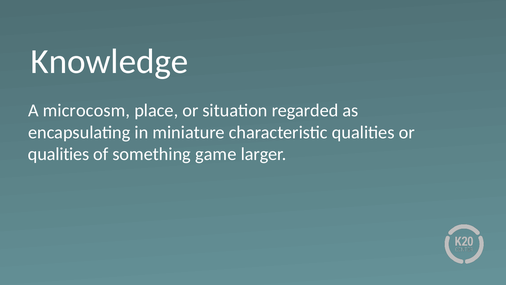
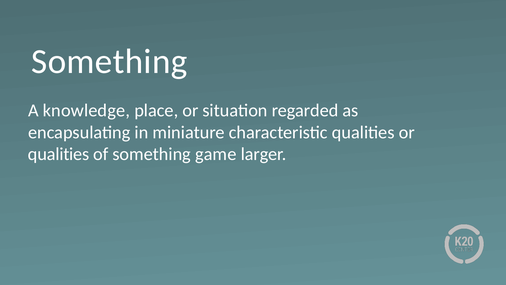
Knowledge at (109, 62): Knowledge -> Something
microcosm: microcosm -> knowledge
